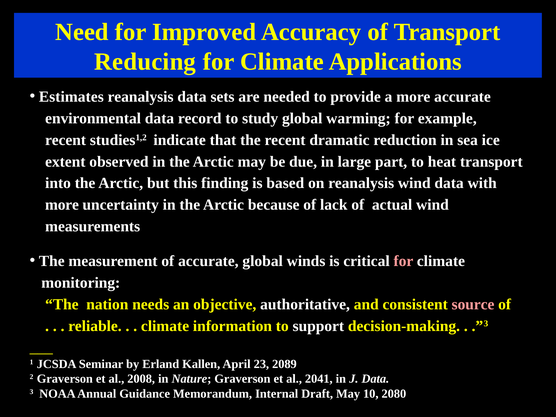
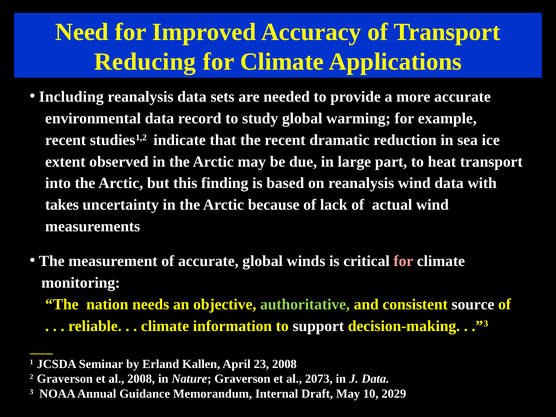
Estimates: Estimates -> Including
more at (62, 205): more -> takes
authoritative colour: white -> light green
source colour: pink -> white
23 2089: 2089 -> 2008
2041: 2041 -> 2073
2080: 2080 -> 2029
